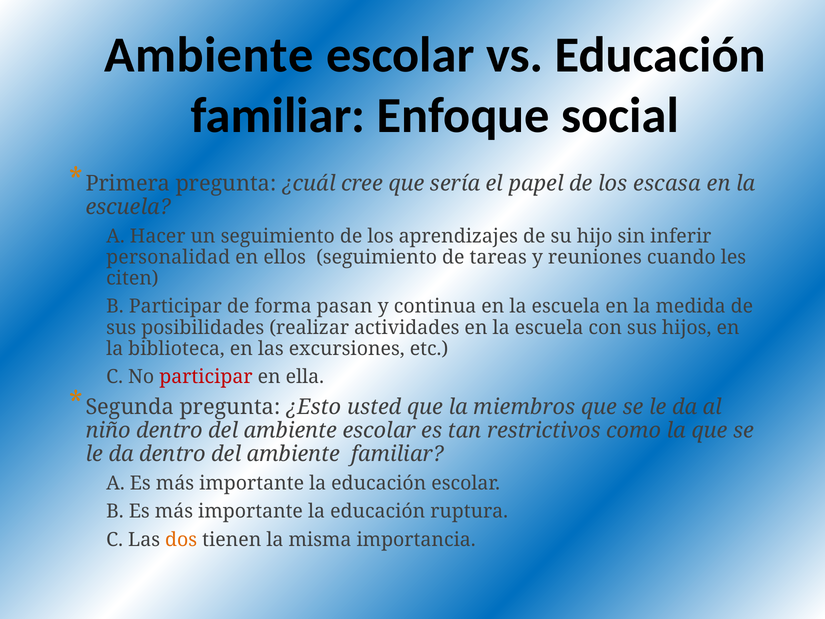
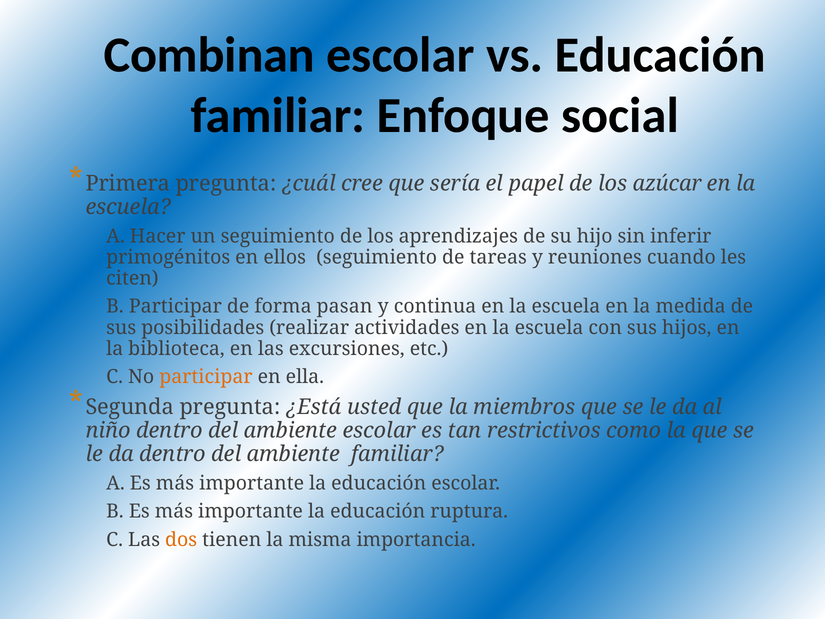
Ambiente at (209, 55): Ambiente -> Combinan
escasa: escasa -> azúcar
personalidad: personalidad -> primogénitos
participar at (206, 377) colour: red -> orange
¿Esto: ¿Esto -> ¿Está
